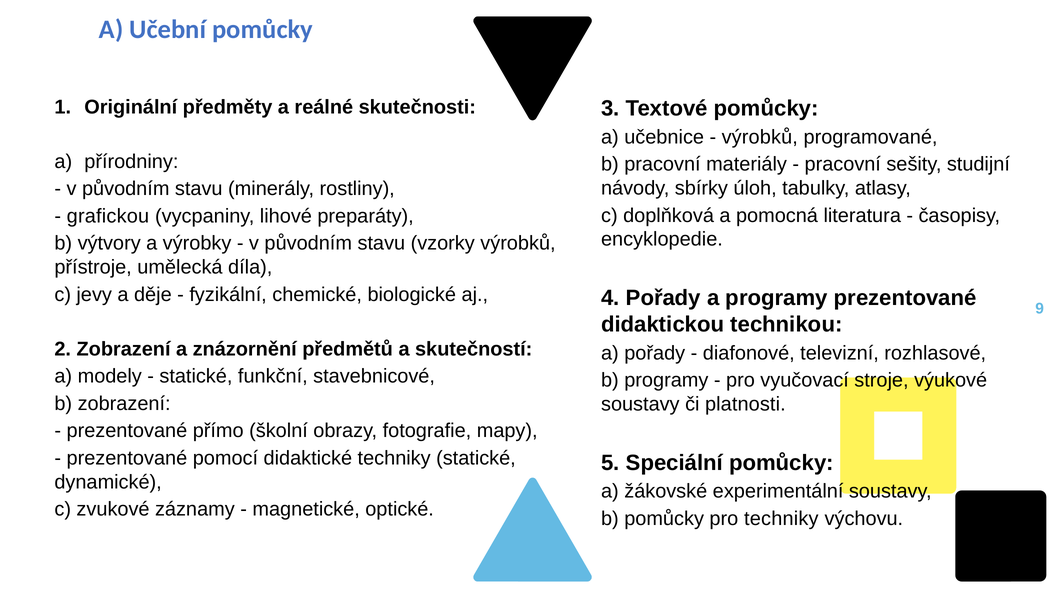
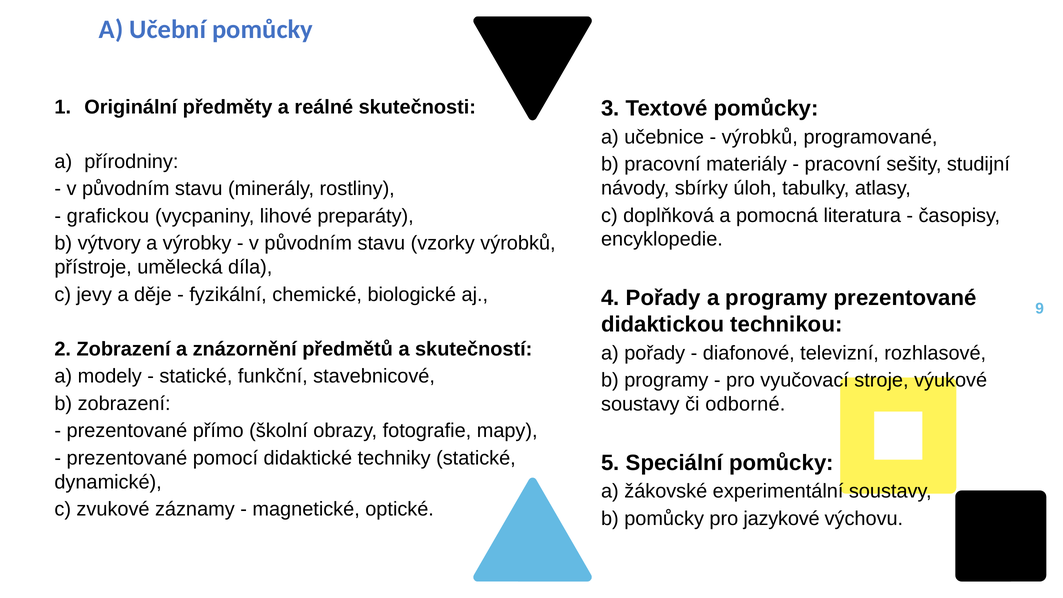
platnosti: platnosti -> odborné
pro techniky: techniky -> jazykové
